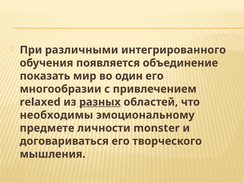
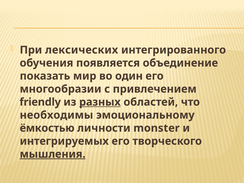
различными: различными -> лексических
relaxed: relaxed -> friendly
предмете: предмете -> ёмкостью
договариваться: договариваться -> интегрируемых
мышления underline: none -> present
